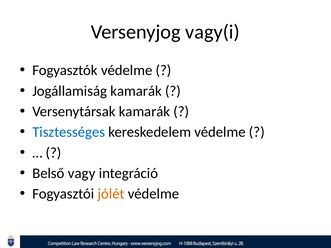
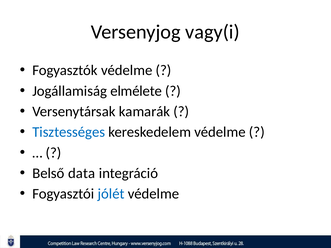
Jogállamiság kamarák: kamarák -> elmélete
vagy: vagy -> data
jólét colour: orange -> blue
